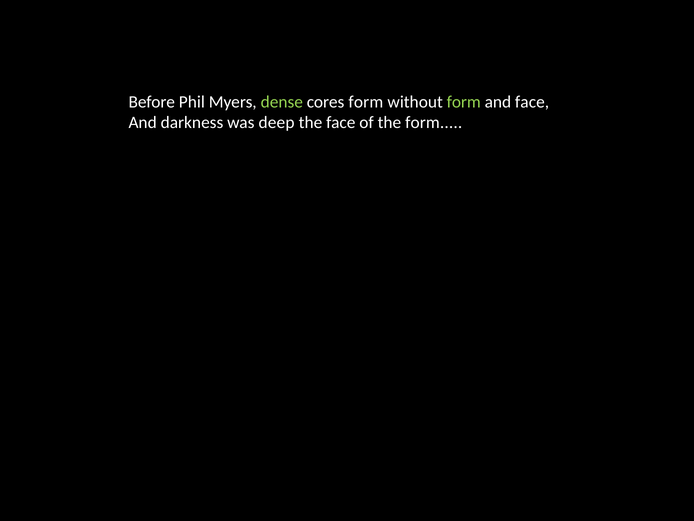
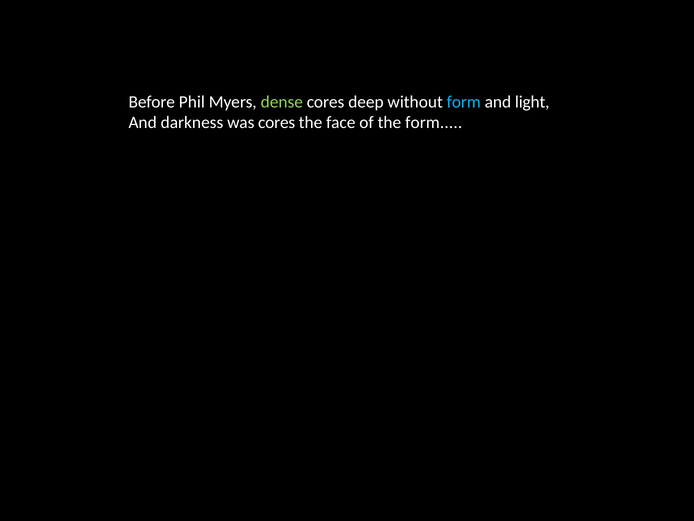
cores form: form -> deep
form at (464, 102) colour: light green -> light blue
and face: face -> light
was deep: deep -> cores
